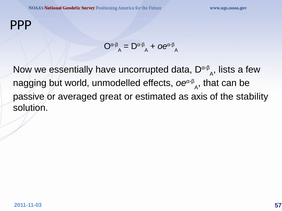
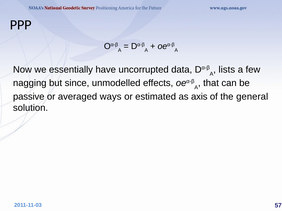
world: world -> since
great: great -> ways
stability: stability -> general
